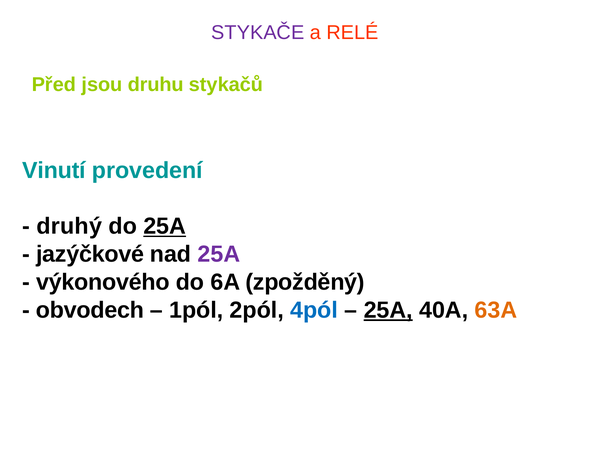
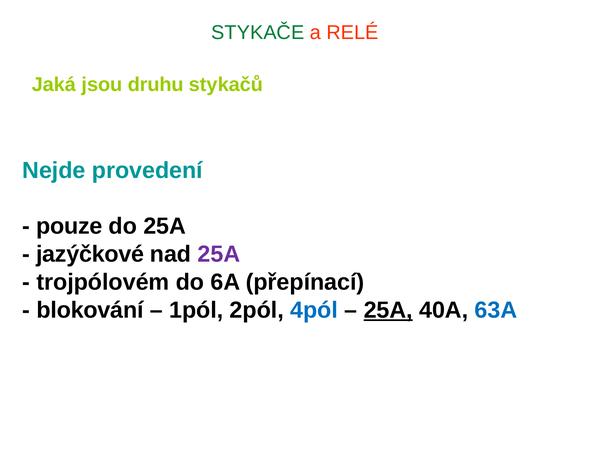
STYKAČE colour: purple -> green
Před: Před -> Jaká
Vinutí: Vinutí -> Nejde
druhý: druhý -> pouze
25A at (165, 226) underline: present -> none
výkonového: výkonového -> trojpólovém
zpožděný: zpožděný -> přepínací
obvodech: obvodech -> blokování
63A colour: orange -> blue
